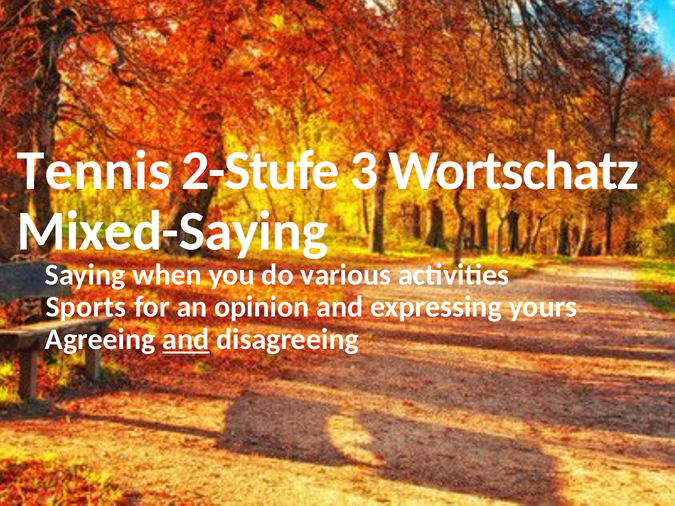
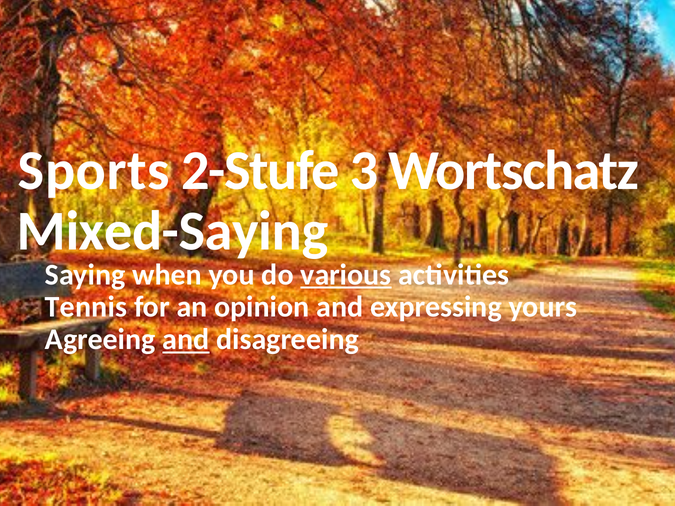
Tennis: Tennis -> Sports
various underline: none -> present
Sports: Sports -> Tennis
